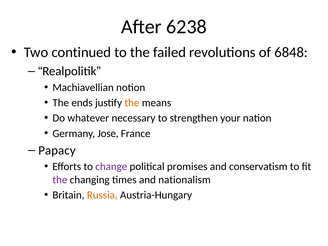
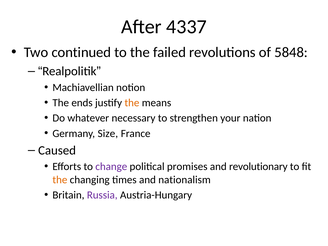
6238: 6238 -> 4337
6848: 6848 -> 5848
Jose: Jose -> Size
Papacy: Papacy -> Caused
conservatism: conservatism -> revolutionary
the at (60, 180) colour: purple -> orange
Russia colour: orange -> purple
